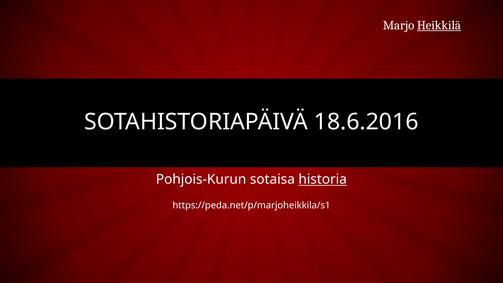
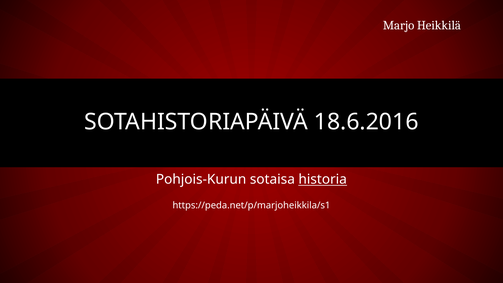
Heikkilä underline: present -> none
